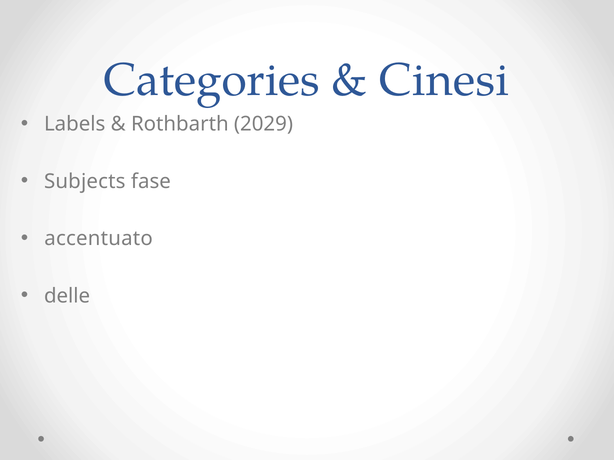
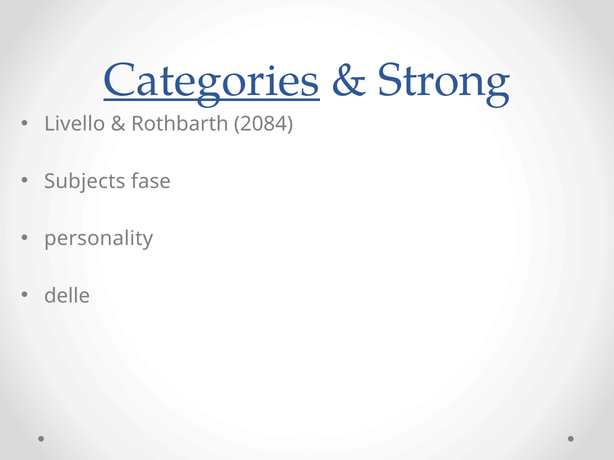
Categories underline: none -> present
Cinesi: Cinesi -> Strong
Labels: Labels -> Livello
2029: 2029 -> 2084
accentuato: accentuato -> personality
